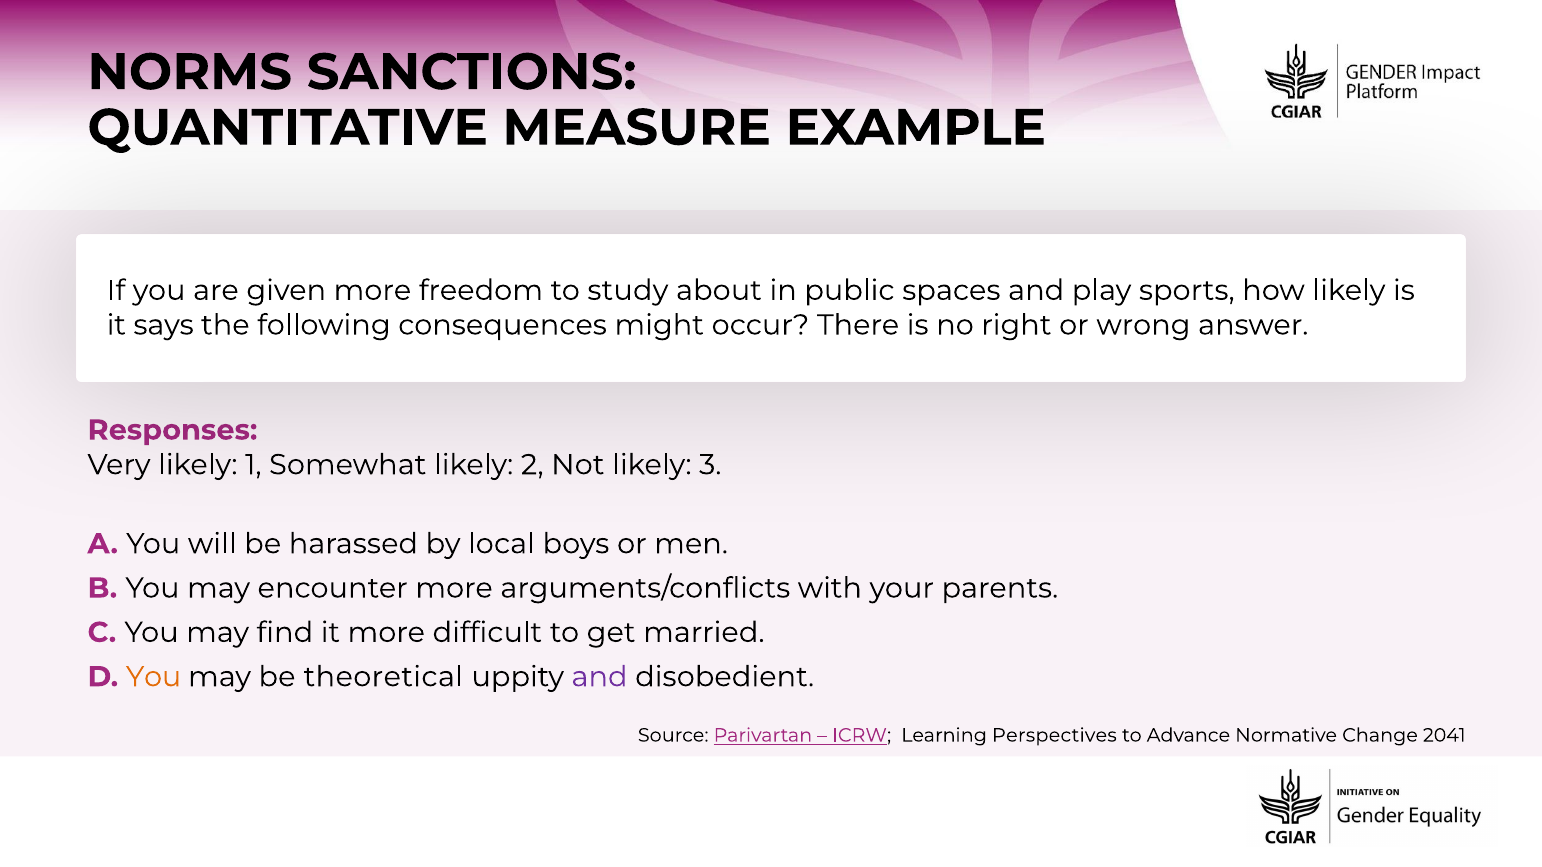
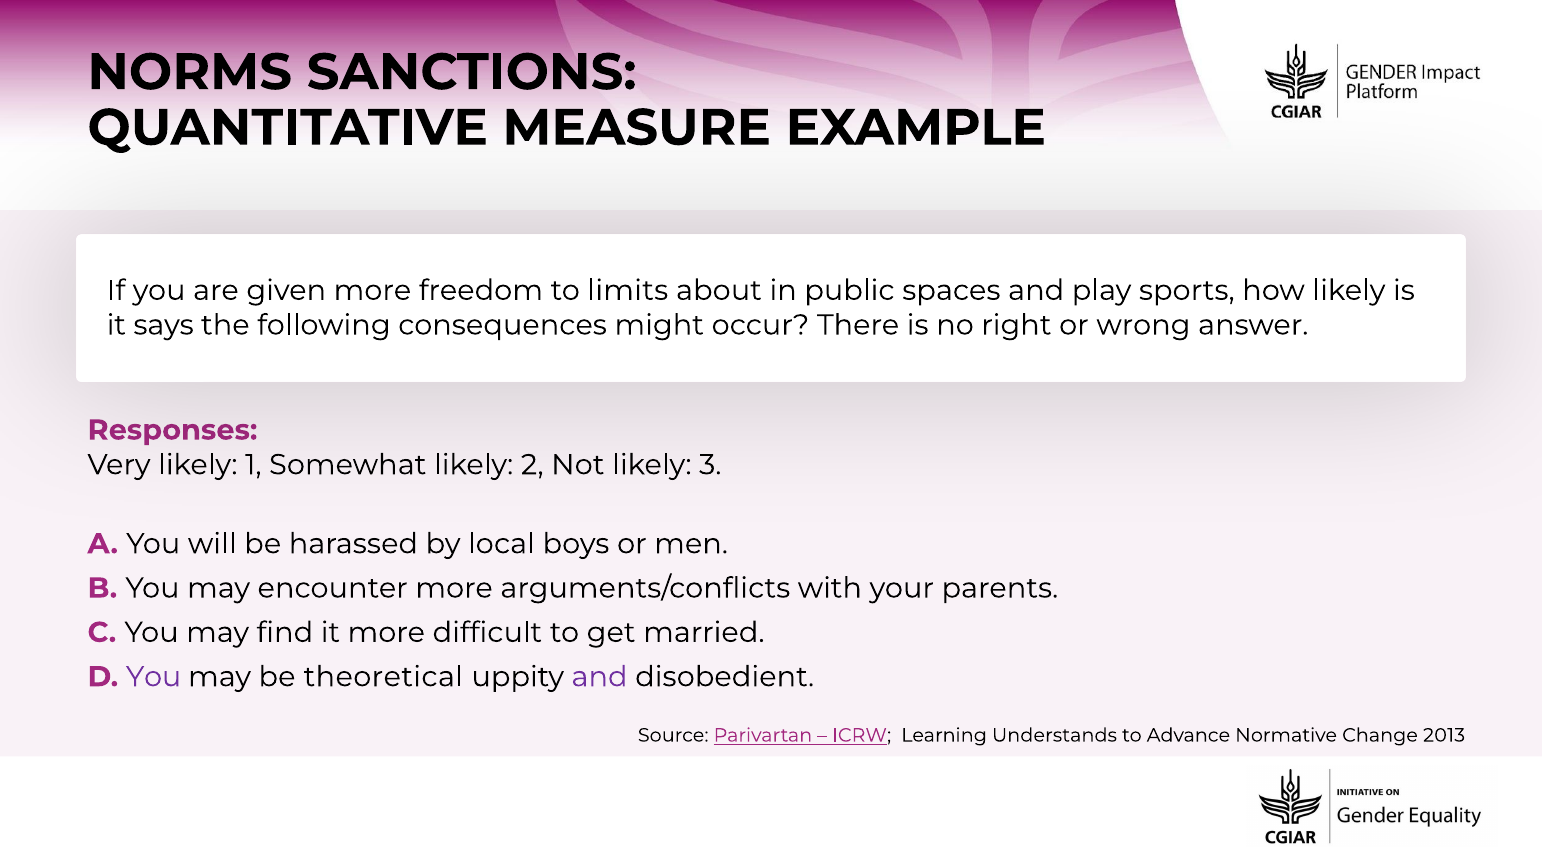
study: study -> limits
You at (154, 677) colour: orange -> purple
Perspectives: Perspectives -> Understands
2041: 2041 -> 2013
